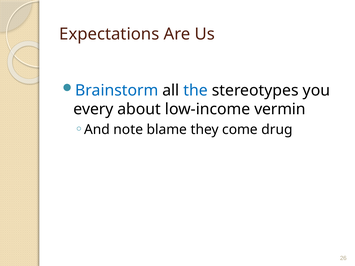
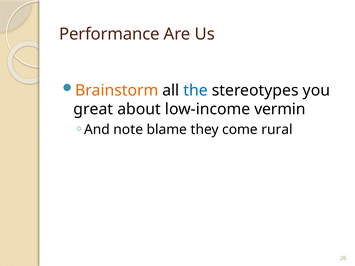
Expectations: Expectations -> Performance
Brainstorm colour: blue -> orange
every: every -> great
drug: drug -> rural
